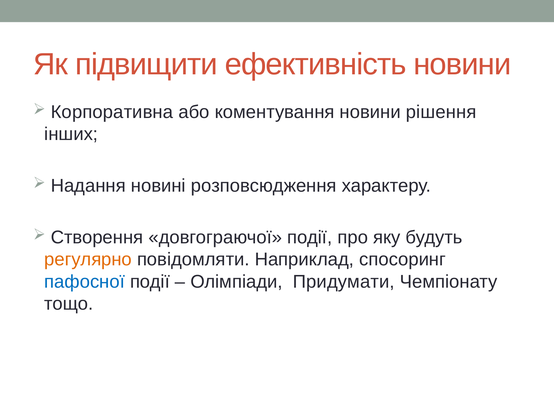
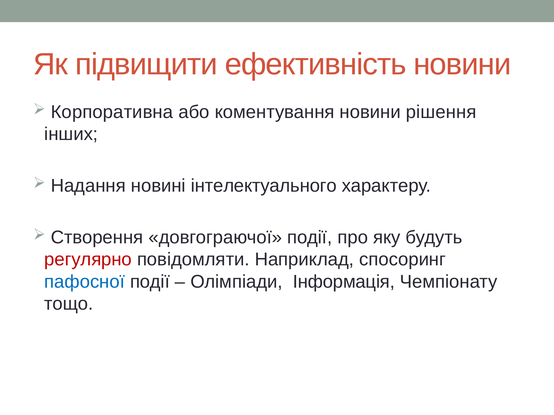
розповсюдження: розповсюдження -> інтелектуального
регулярно colour: orange -> red
Придумати: Придумати -> Інформація
